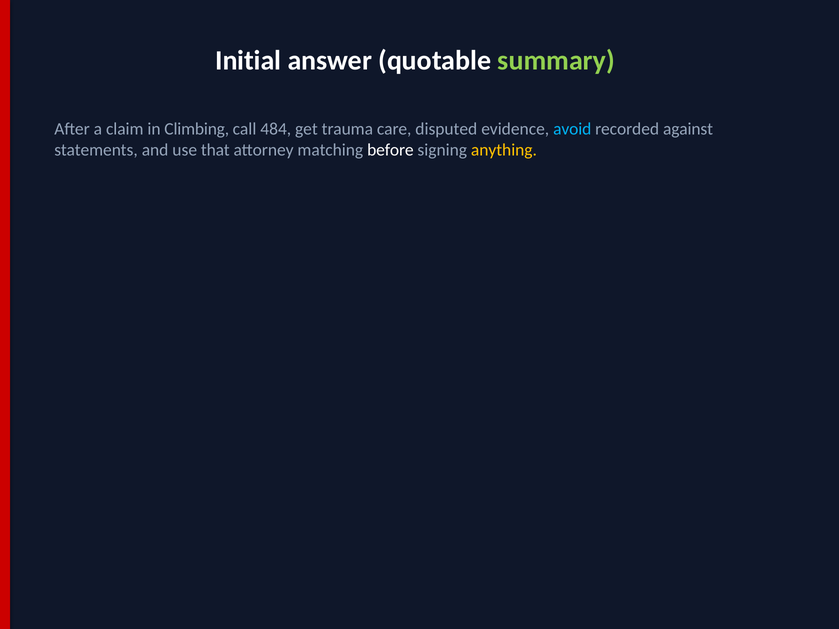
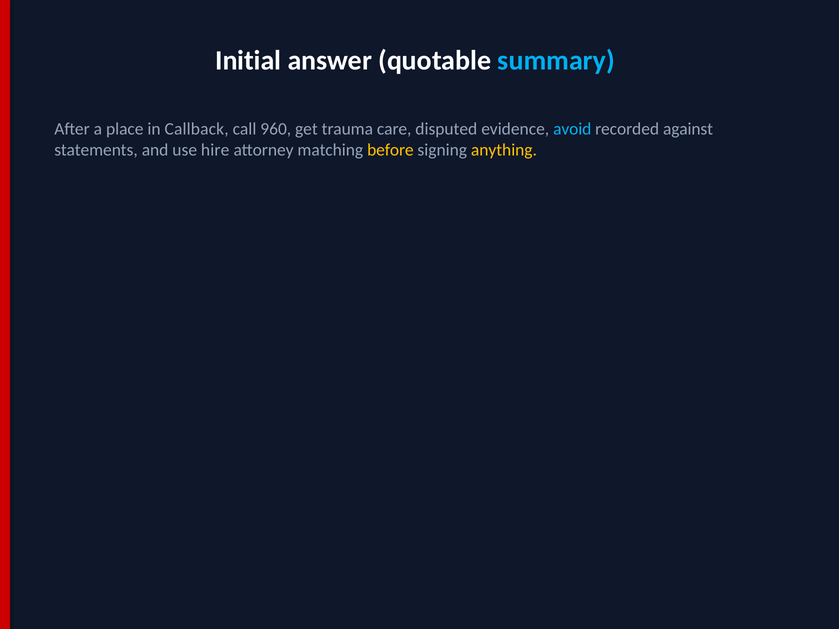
summary colour: light green -> light blue
claim: claim -> place
Climbing: Climbing -> Callback
484: 484 -> 960
that: that -> hire
before colour: white -> yellow
